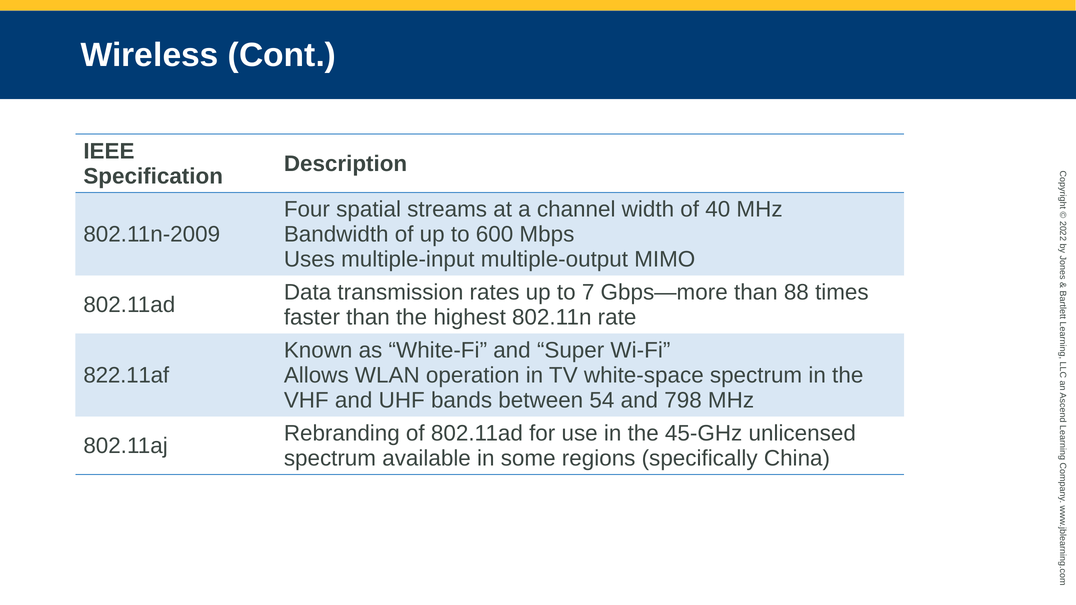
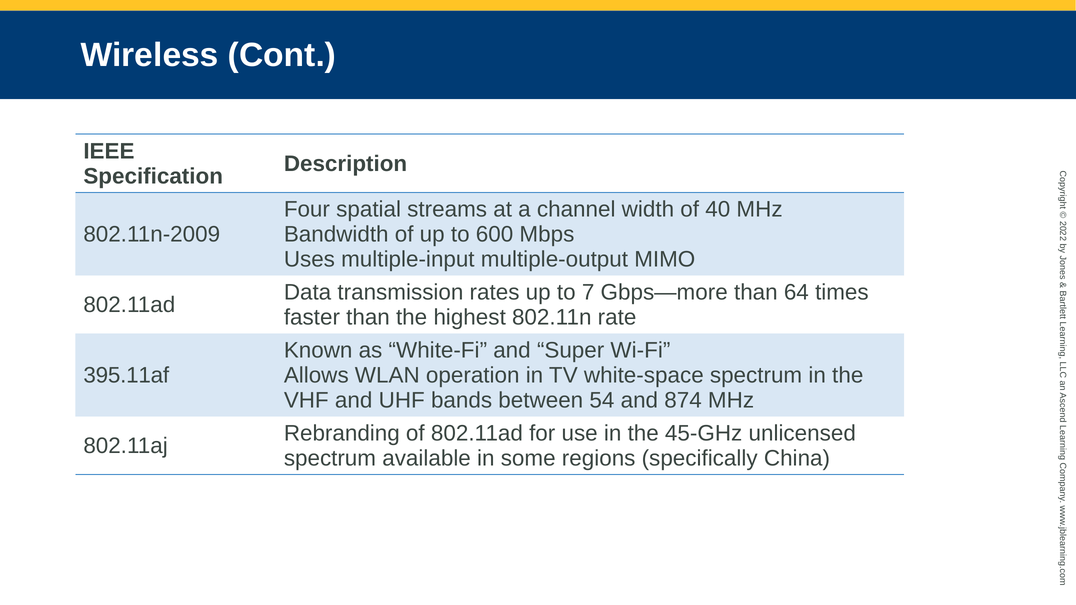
88: 88 -> 64
822.11af: 822.11af -> 395.11af
798: 798 -> 874
